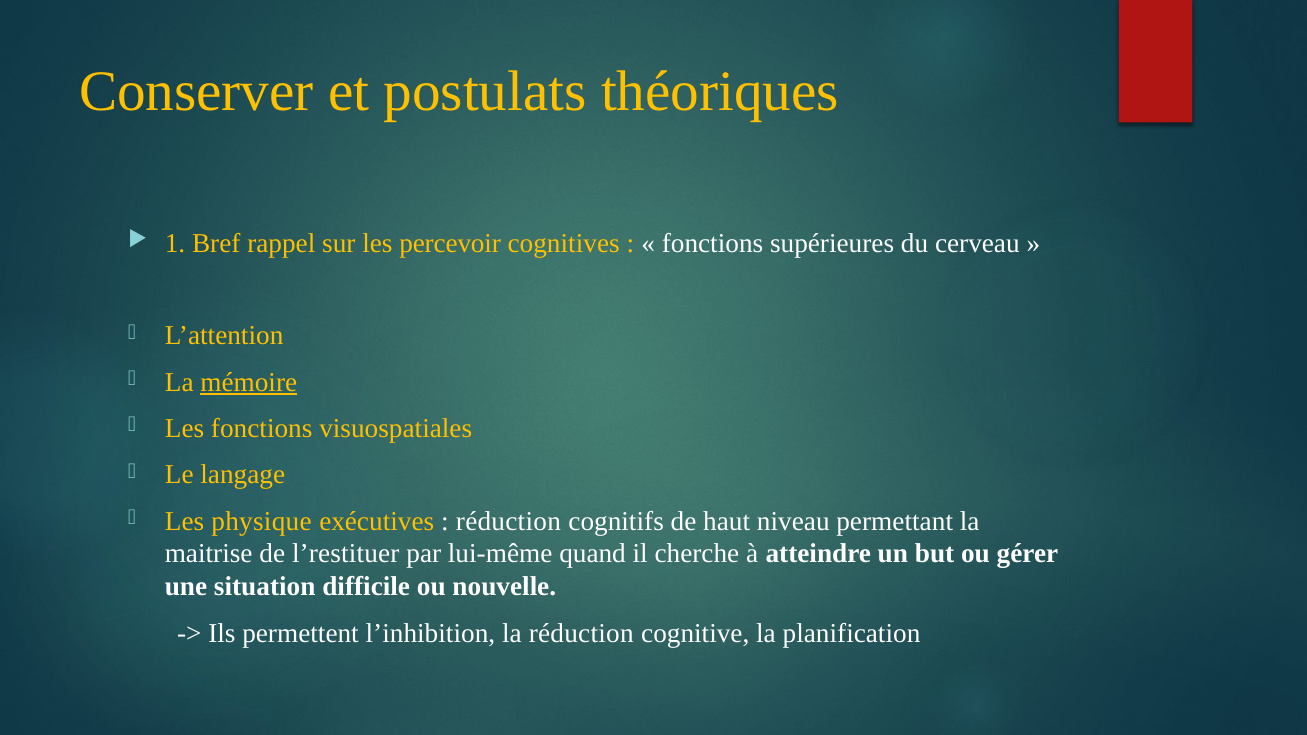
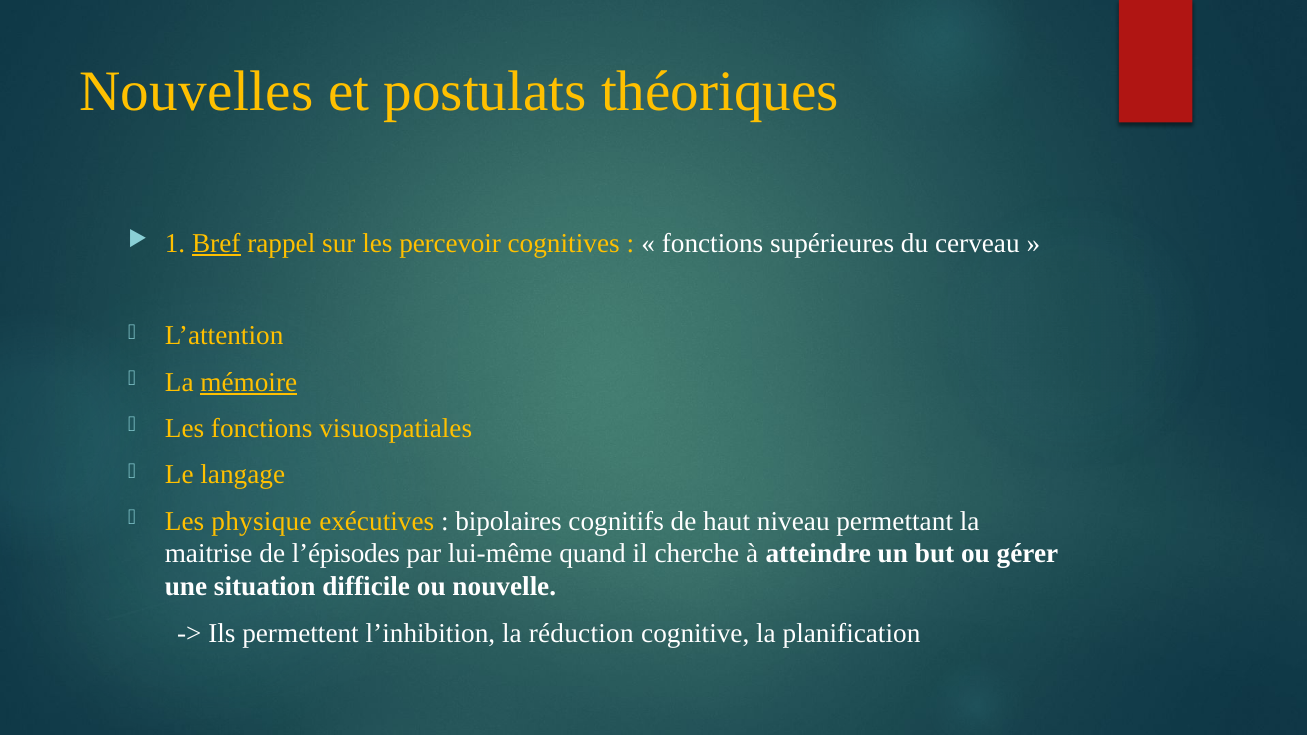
Conserver: Conserver -> Nouvelles
Bref underline: none -> present
réduction at (508, 521): réduction -> bipolaires
l’restituer: l’restituer -> l’épisodes
